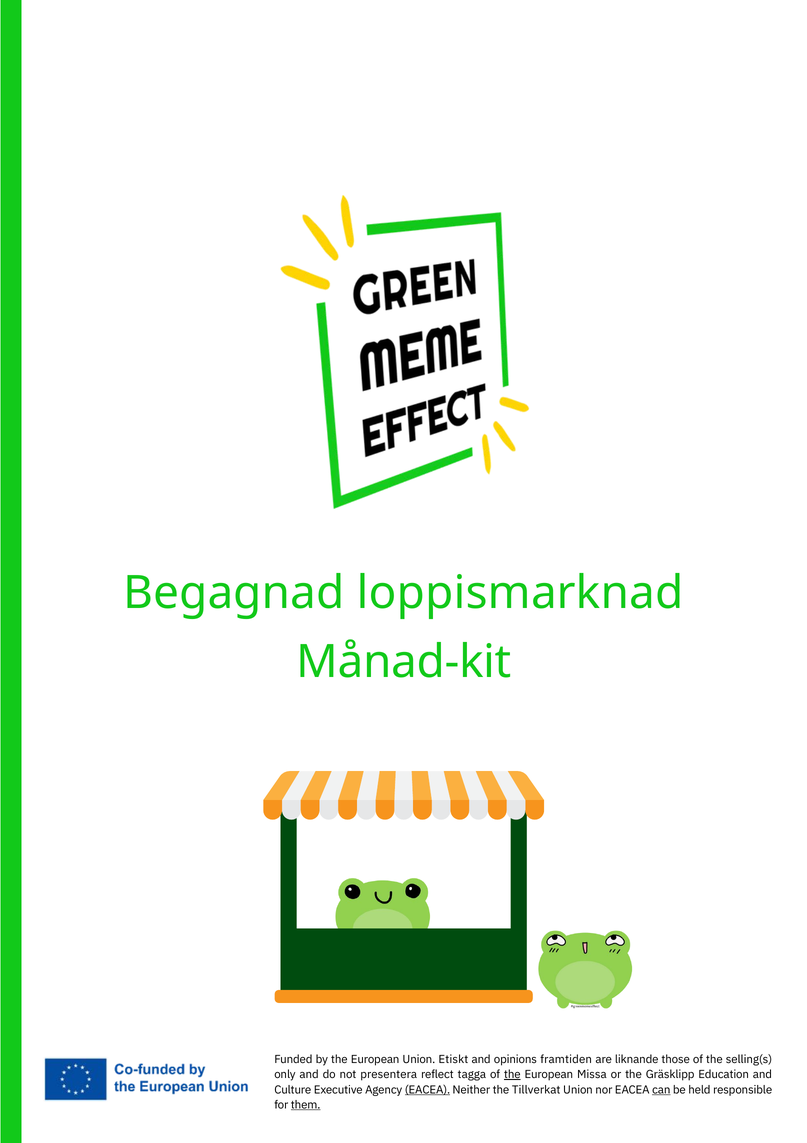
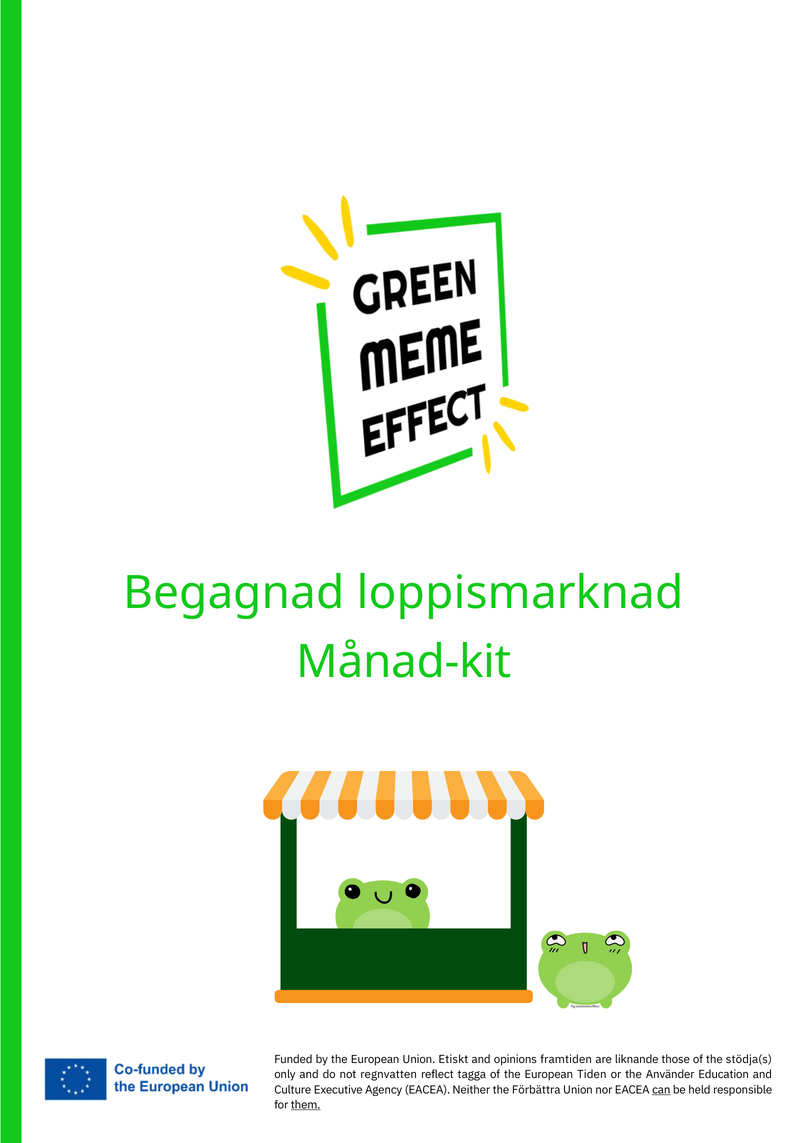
selling(s: selling(s -> stödja(s
presentera: presentera -> regnvatten
the at (512, 1074) underline: present -> none
Missa: Missa -> Tiden
Gräsklipp: Gräsklipp -> Använder
EACEA at (427, 1089) underline: present -> none
Tillverkat: Tillverkat -> Förbättra
